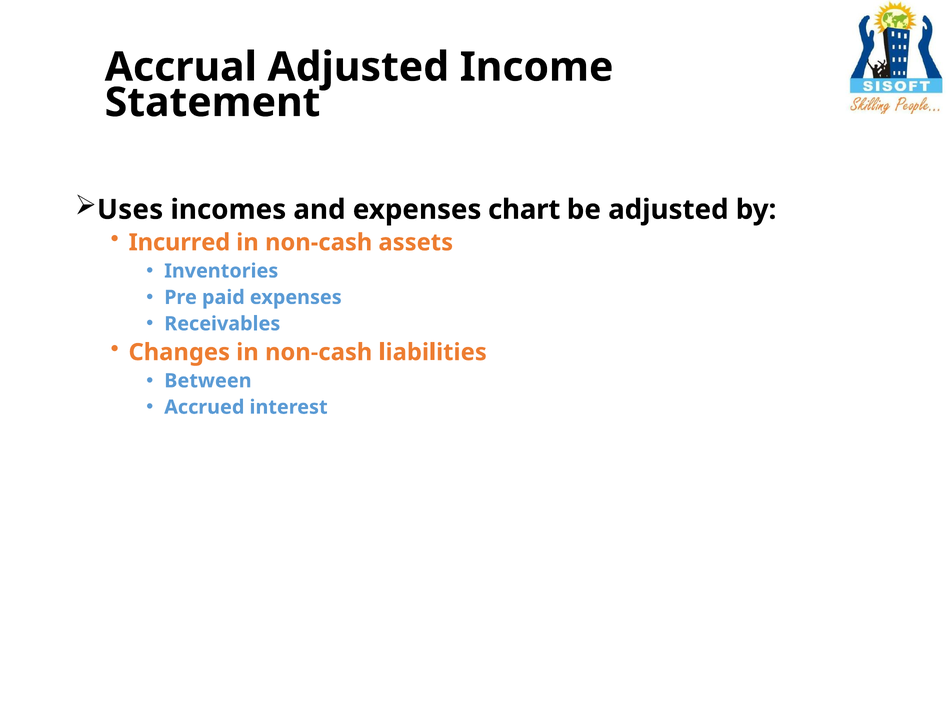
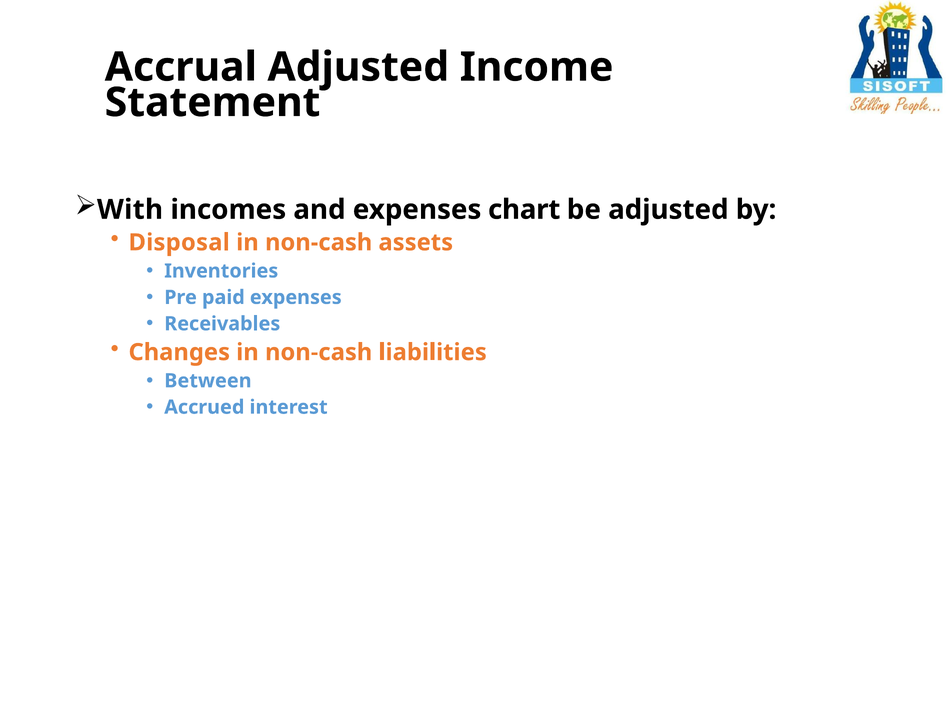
Uses: Uses -> With
Incurred: Incurred -> Disposal
